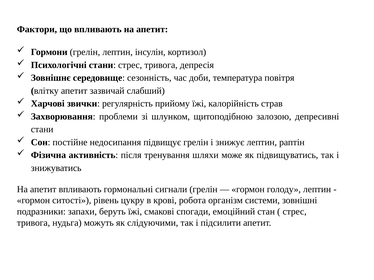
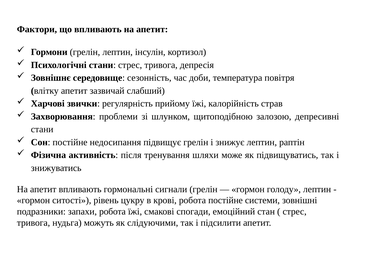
робота організм: організм -> постійне
запахи беруть: беруть -> робота
